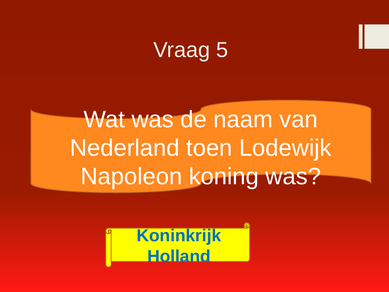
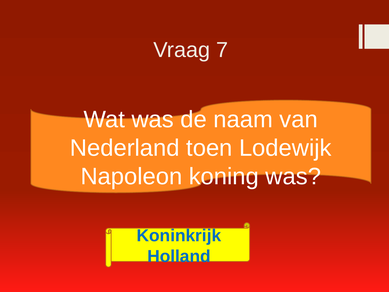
5: 5 -> 7
